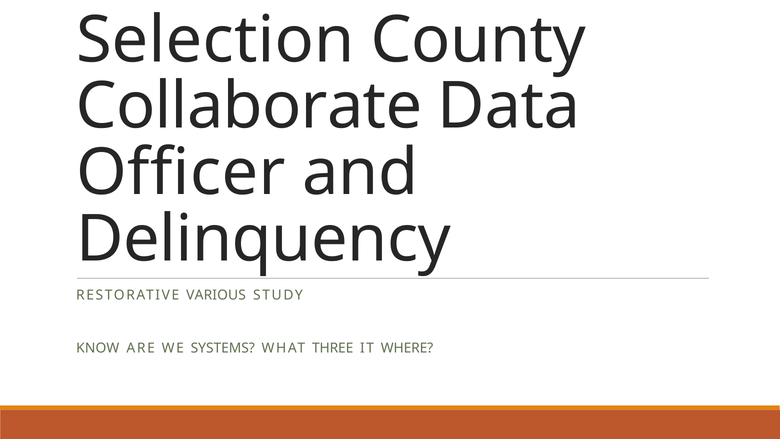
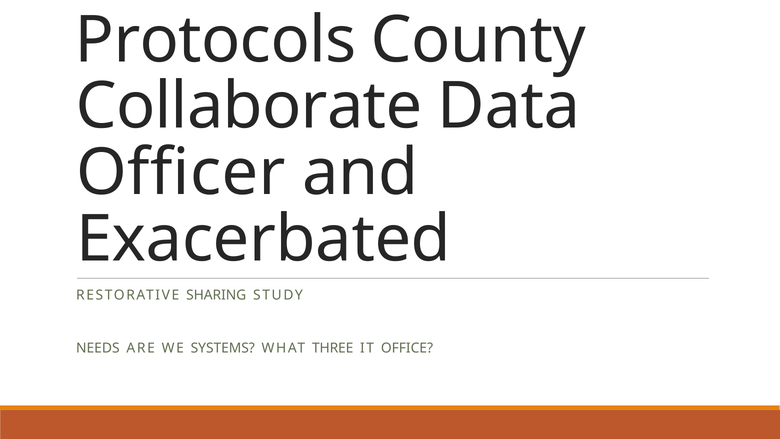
Selection: Selection -> Protocols
Delinquency: Delinquency -> Exacerbated
VARIOUS: VARIOUS -> SHARING
KNOW: KNOW -> NEEDS
WHERE: WHERE -> OFFICE
